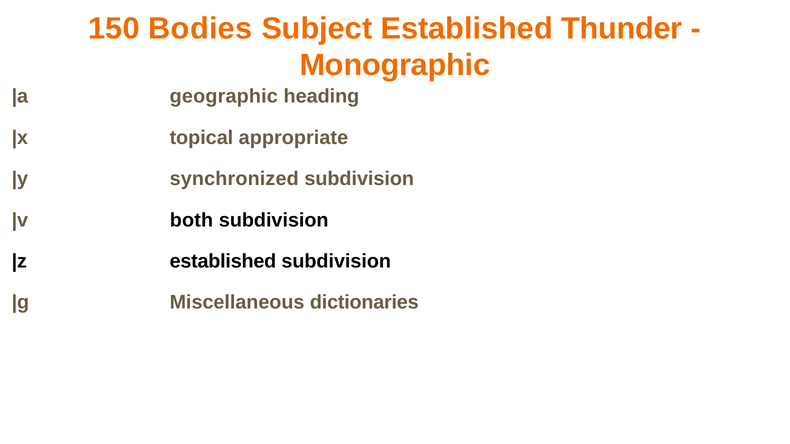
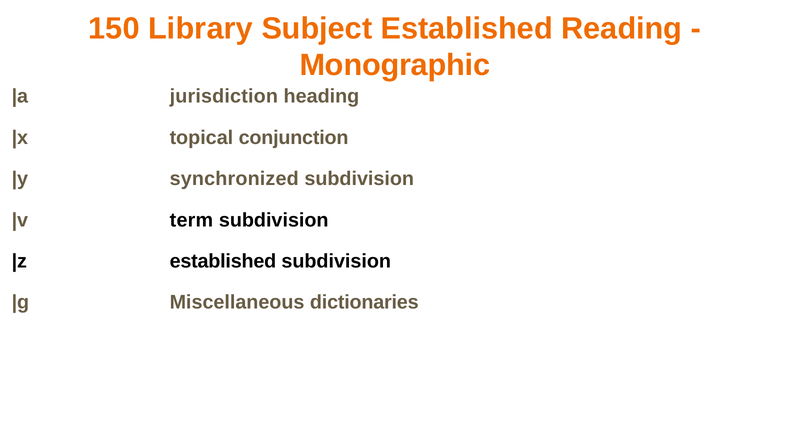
Bodies: Bodies -> Library
Thunder: Thunder -> Reading
geographic: geographic -> jurisdiction
appropriate: appropriate -> conjunction
both: both -> term
